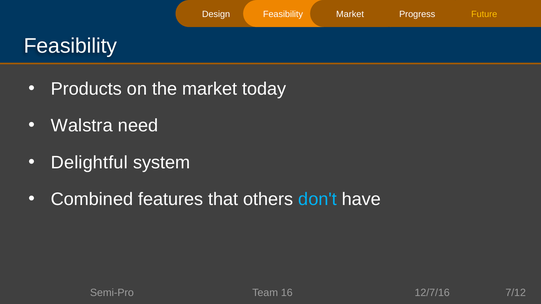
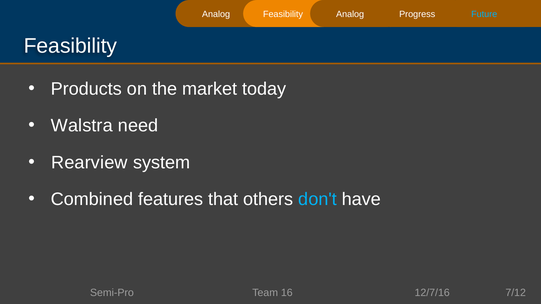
Future colour: yellow -> light blue
Design at (216, 14): Design -> Analog
Market at (350, 14): Market -> Analog
Delightful: Delightful -> Rearview
